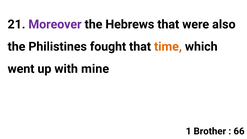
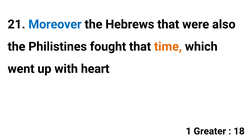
Moreover colour: purple -> blue
mine: mine -> heart
Brother: Brother -> Greater
66: 66 -> 18
